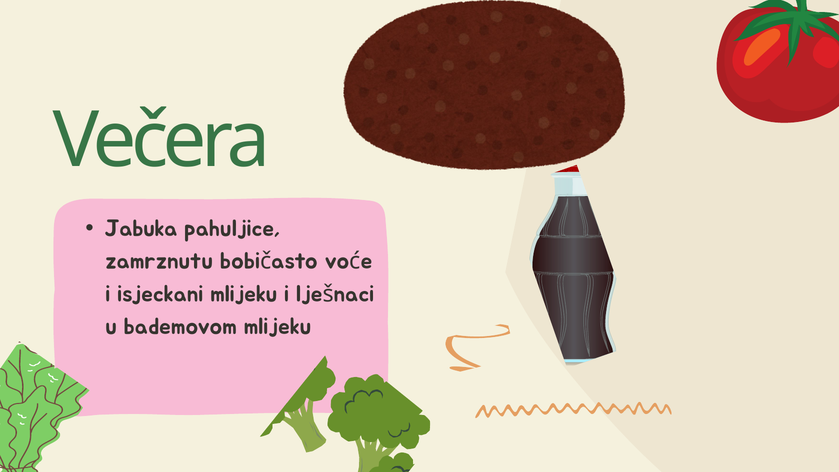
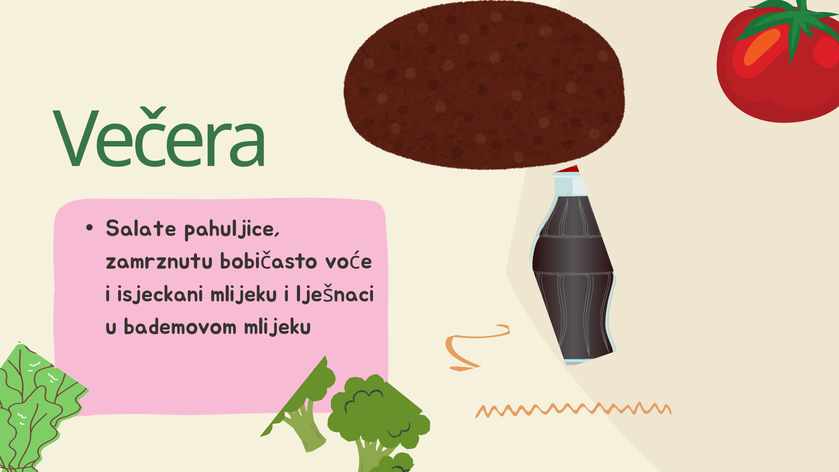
Jabuka: Jabuka -> Salate
